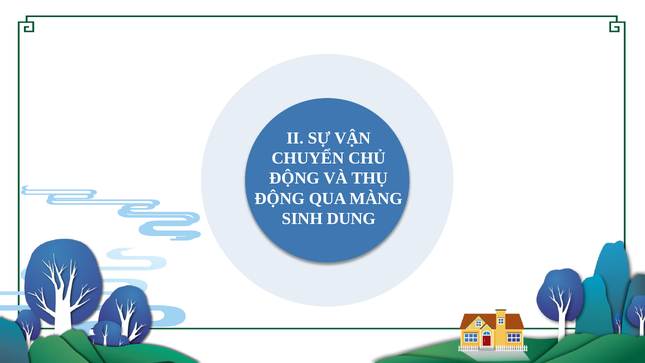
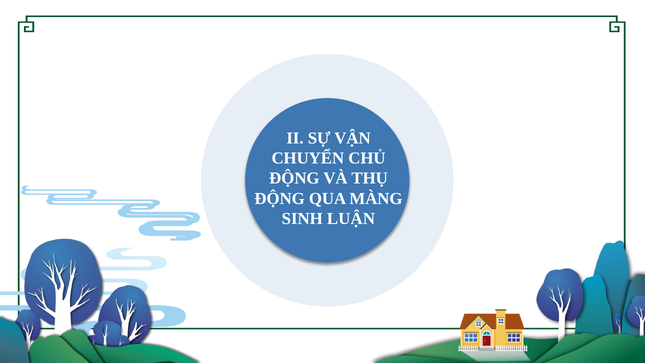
DUNG: DUNG -> LUẬN
